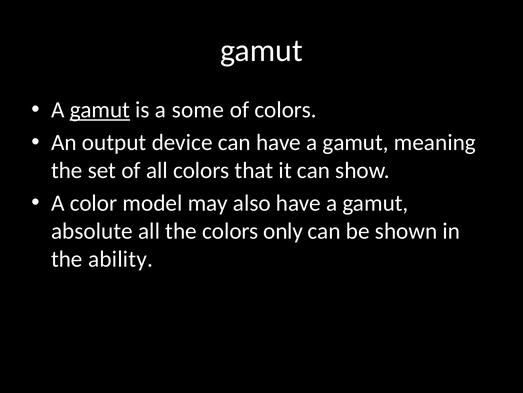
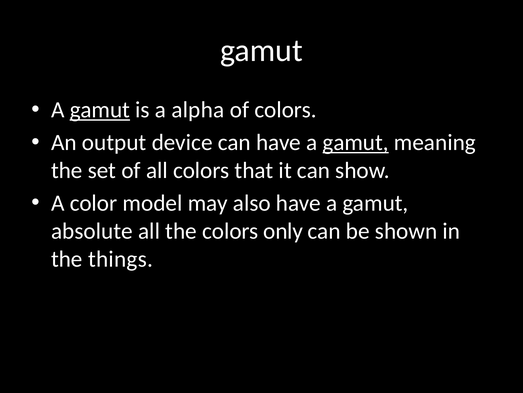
some: some -> alpha
gamut at (356, 142) underline: none -> present
ability: ability -> things
